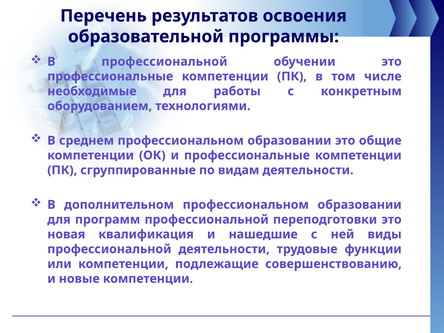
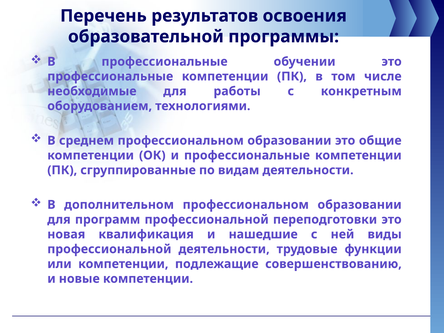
В профессиональной: профессиональной -> профессиональные
